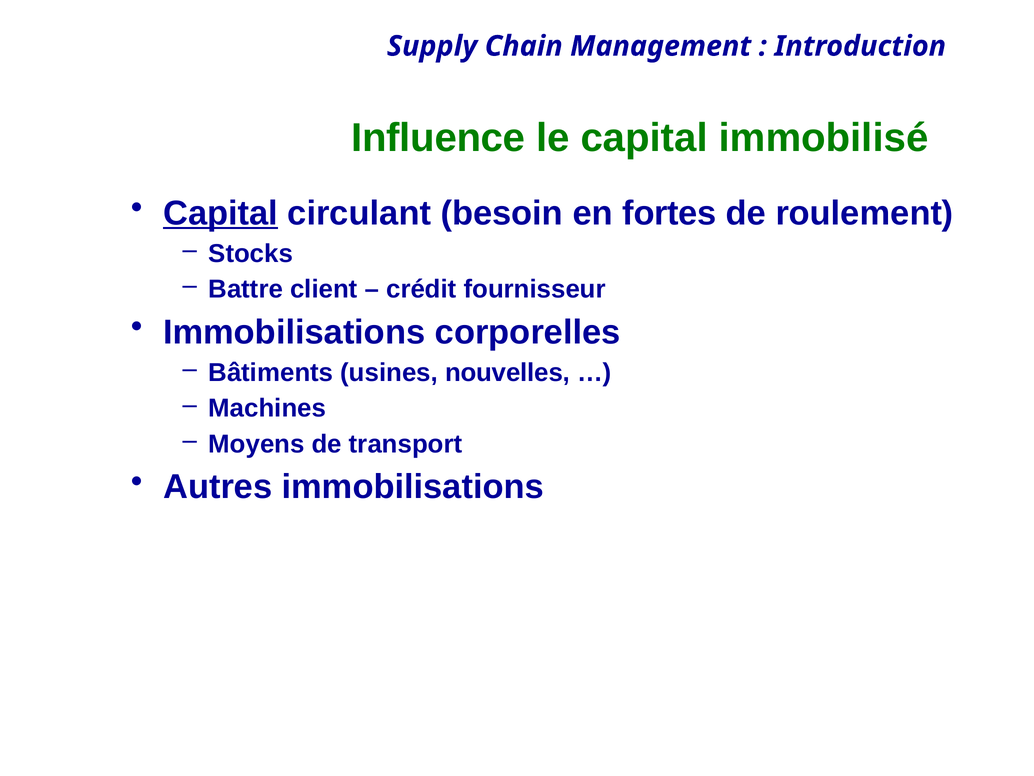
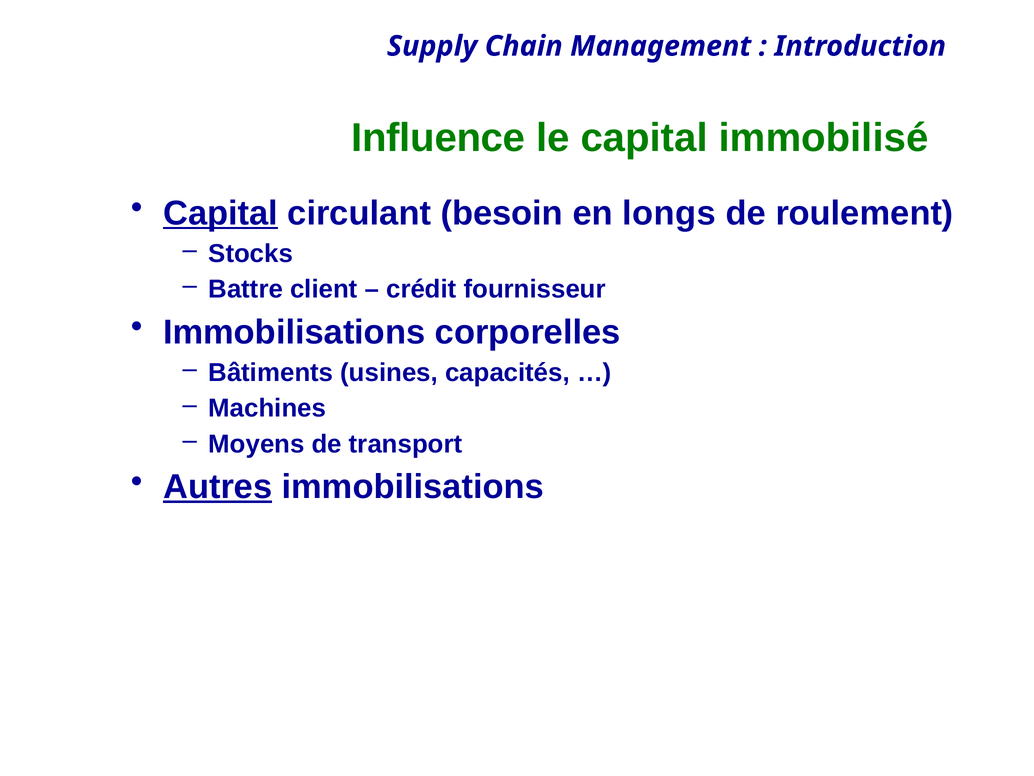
fortes: fortes -> longs
nouvelles: nouvelles -> capacités
Autres underline: none -> present
